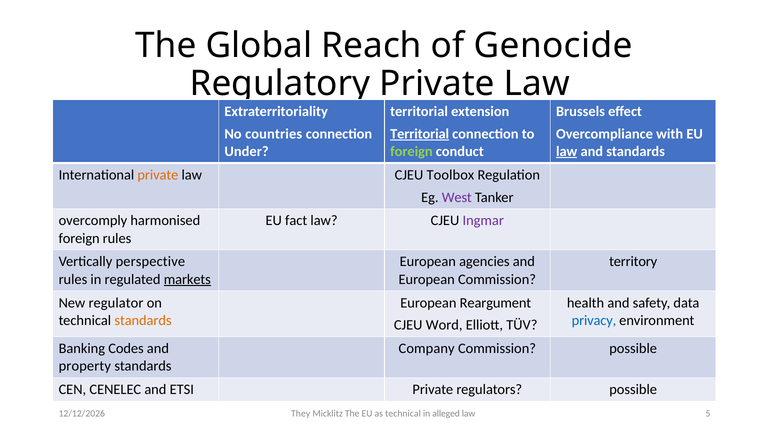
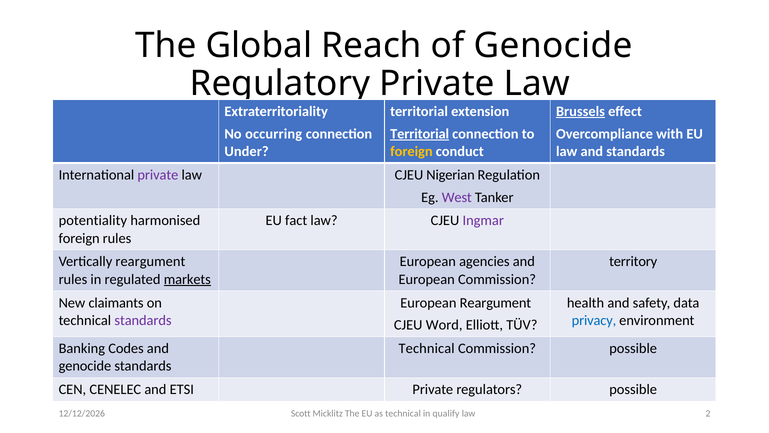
Brussels underline: none -> present
countries: countries -> occurring
foreign at (411, 151) colour: light green -> yellow
law at (567, 151) underline: present -> none
private at (158, 175) colour: orange -> purple
Toolbox: Toolbox -> Nigerian
overcomply: overcomply -> potentiality
Vertically perspective: perspective -> reargument
regulator: regulator -> claimants
standards at (143, 320) colour: orange -> purple
Company at (427, 348): Company -> Technical
property at (85, 366): property -> genocide
They: They -> Scott
alleged: alleged -> qualify
5: 5 -> 2
